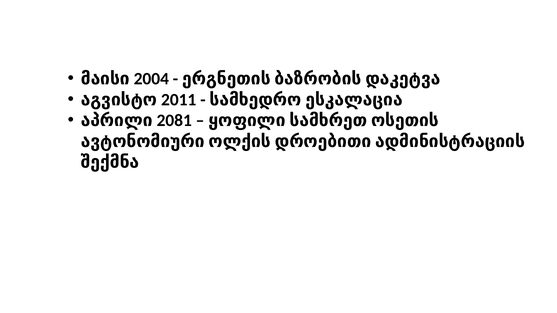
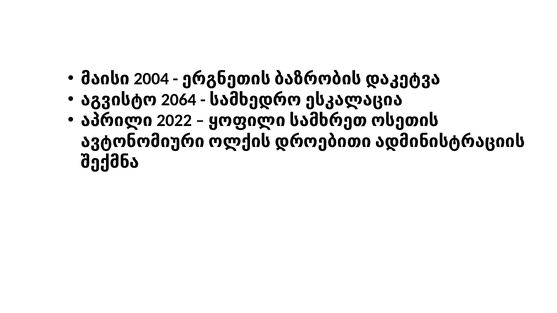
2011: 2011 -> 2064
2081: 2081 -> 2022
